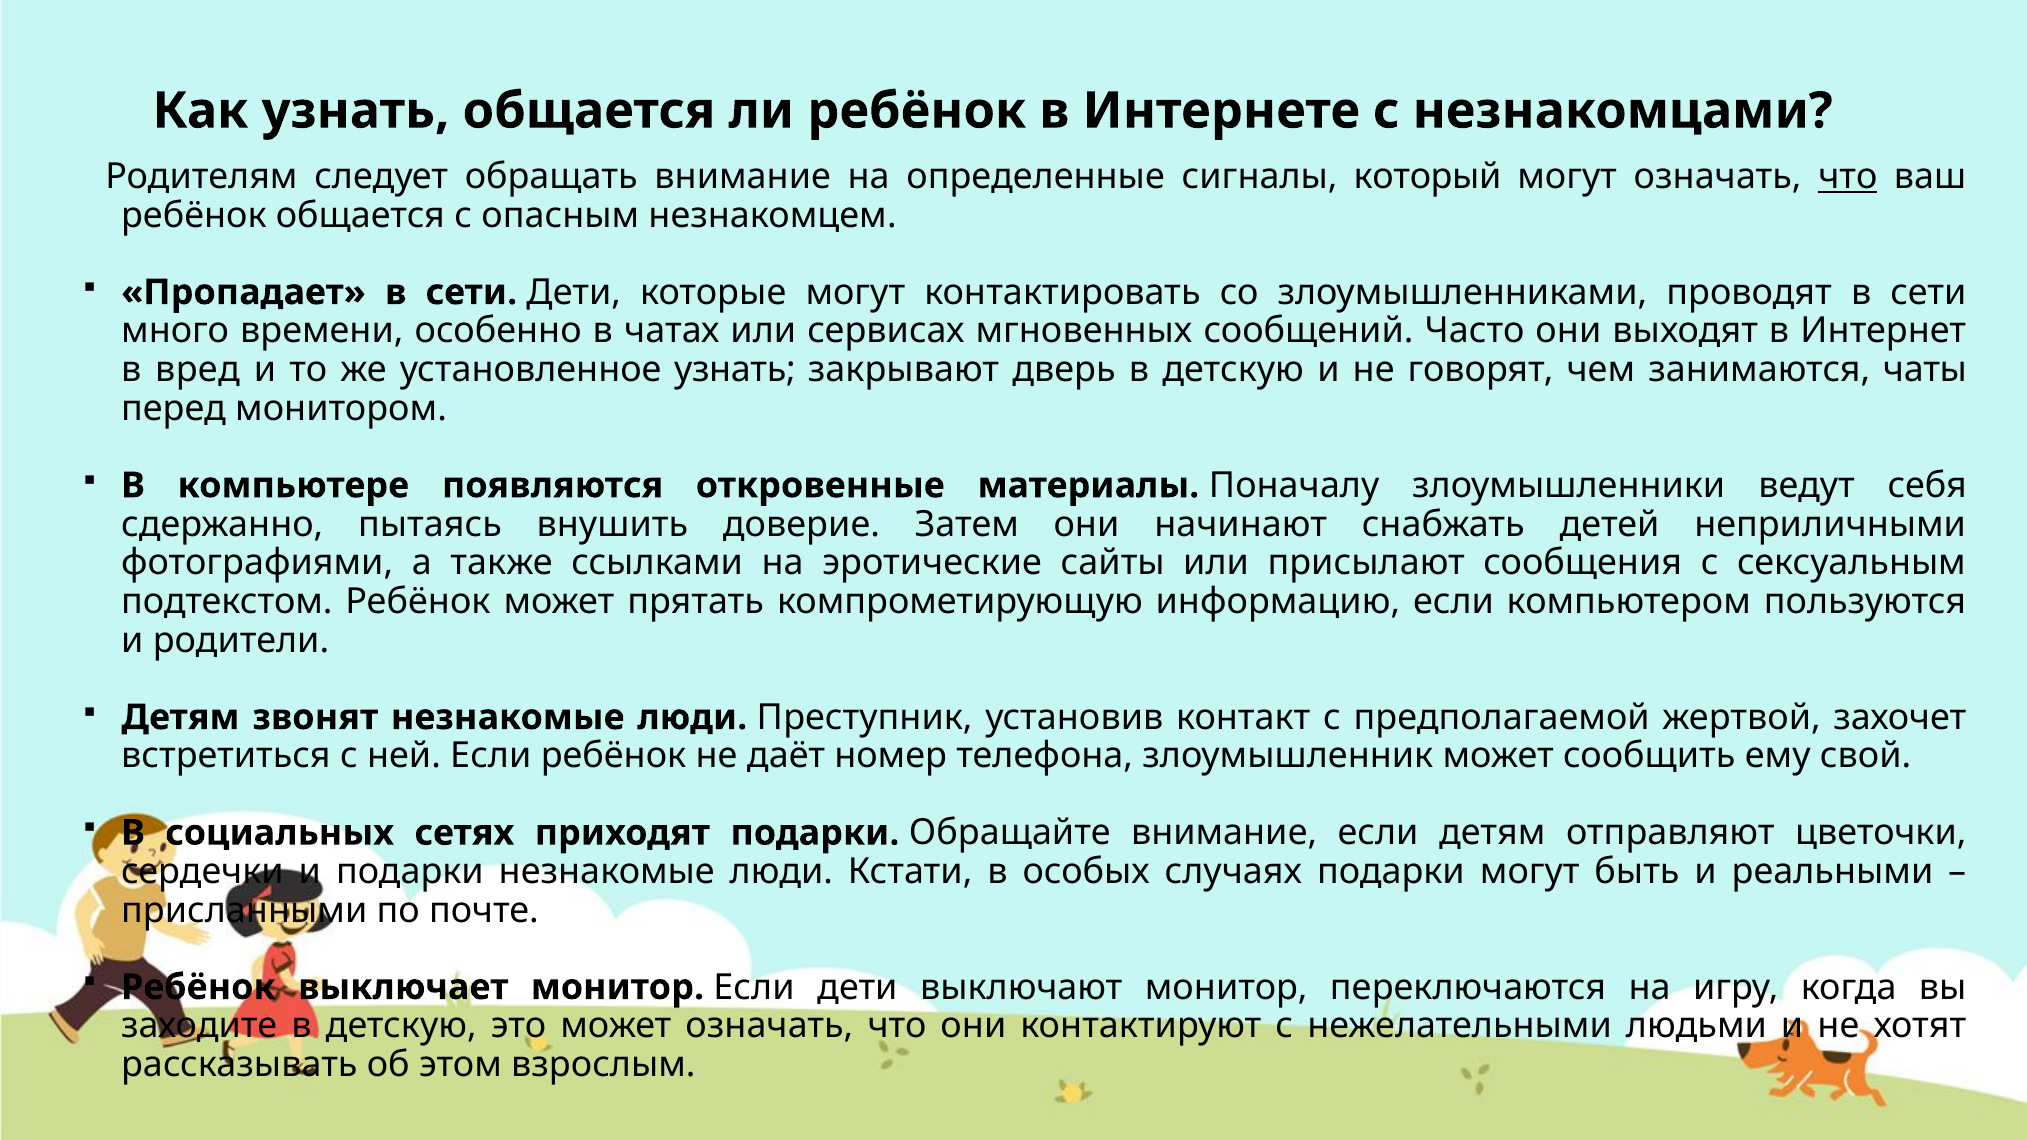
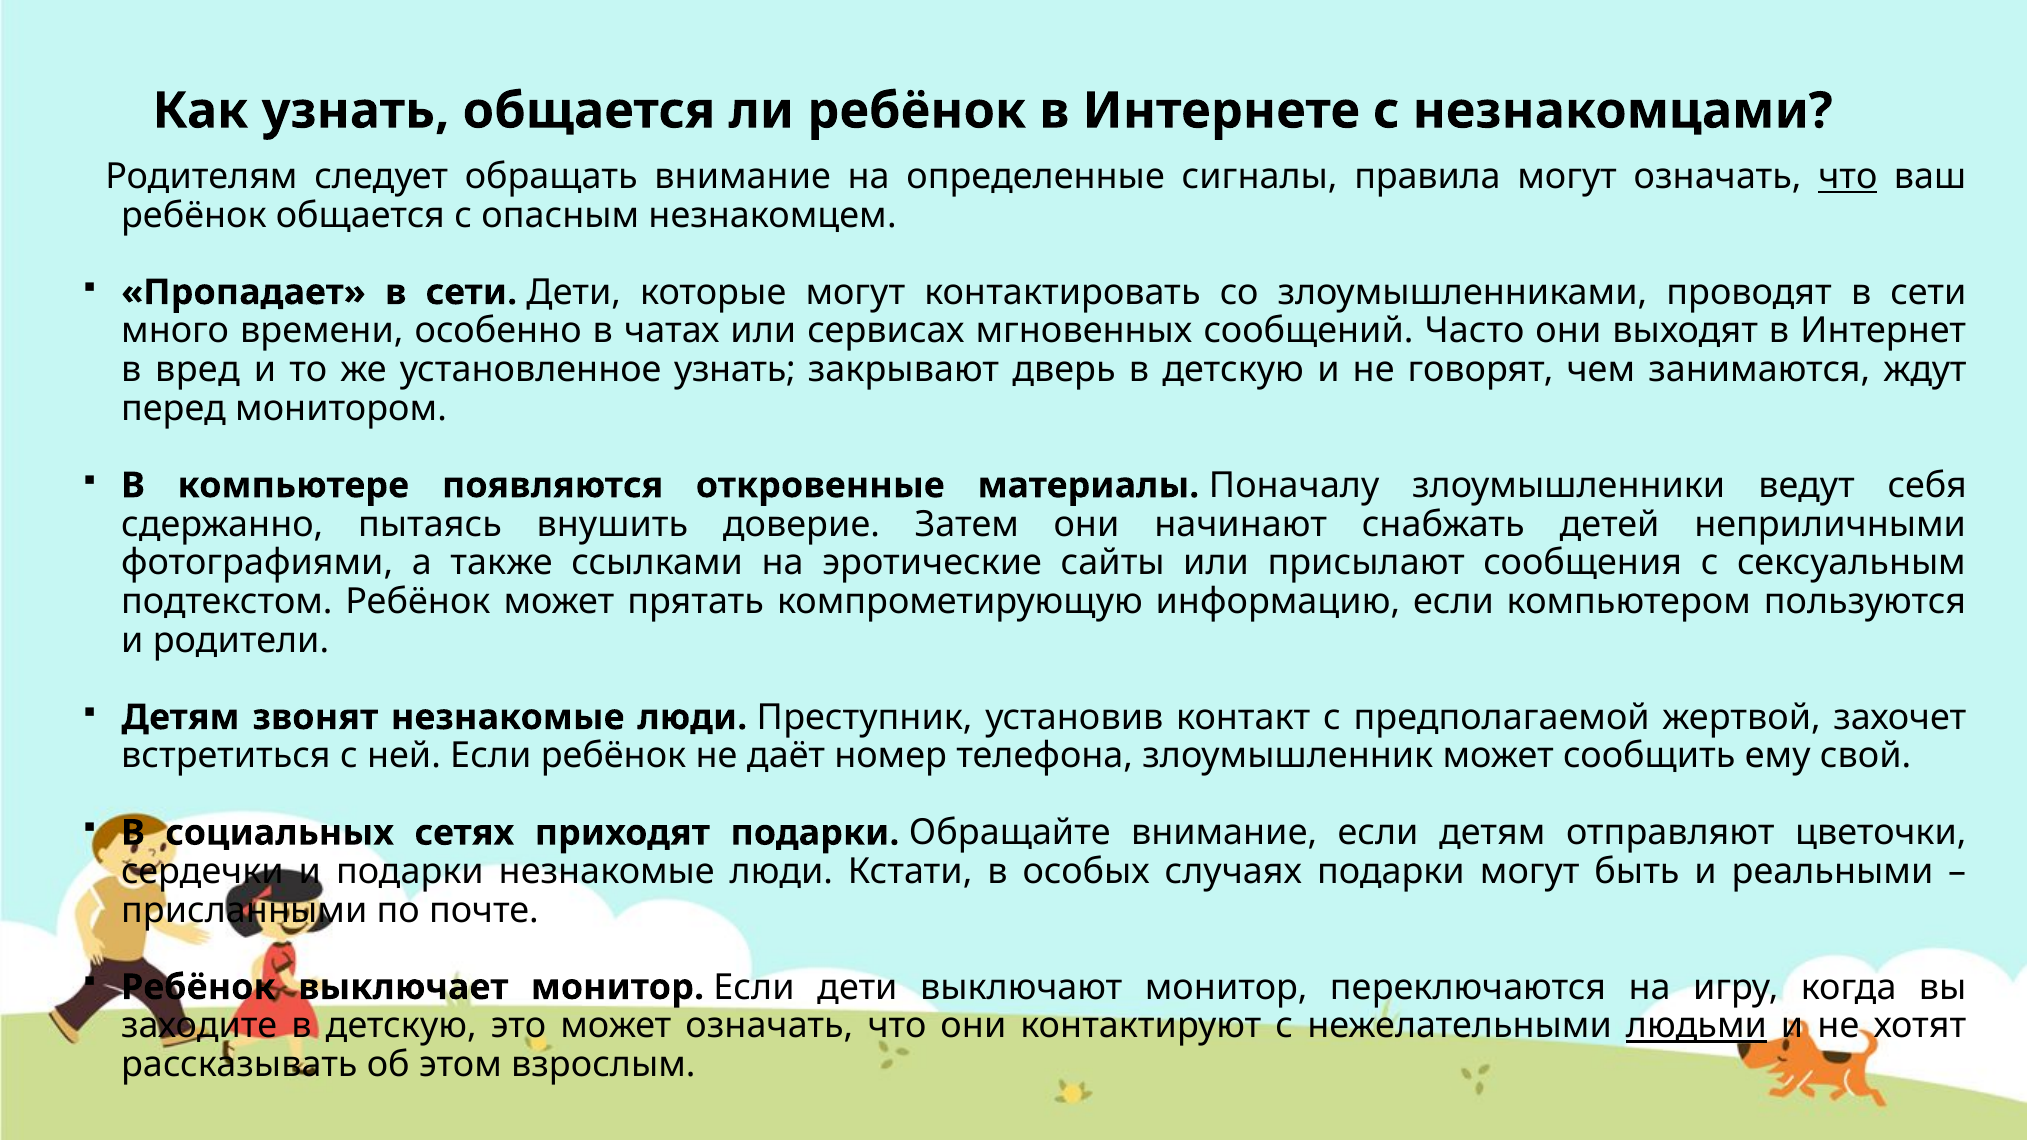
который: который -> правила
чаты: чаты -> ждут
людьми underline: none -> present
